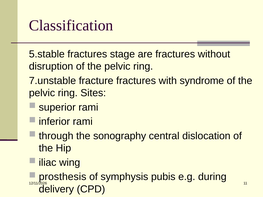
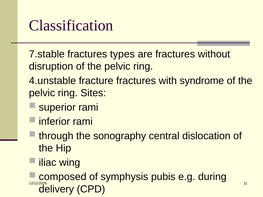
5.stable: 5.stable -> 7.stable
stage: stage -> types
7.unstable: 7.unstable -> 4.unstable
prosthesis: prosthesis -> composed
